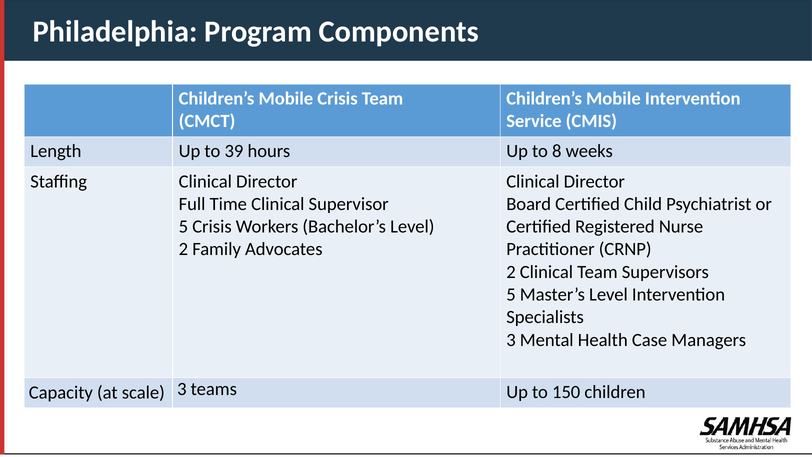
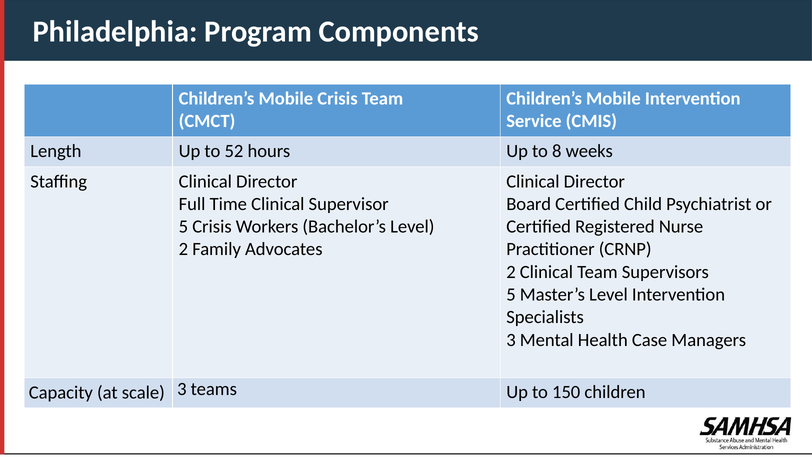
39: 39 -> 52
